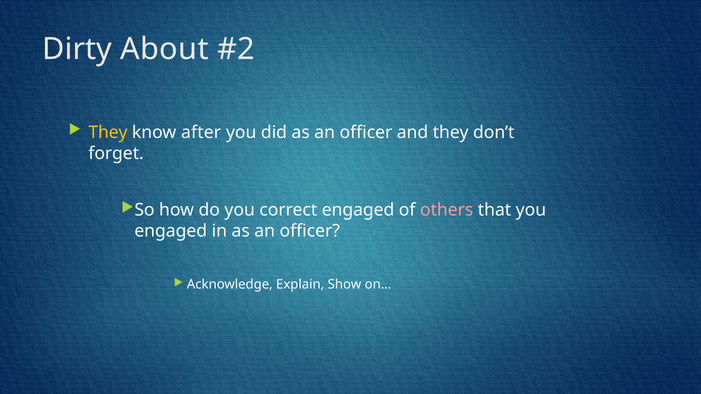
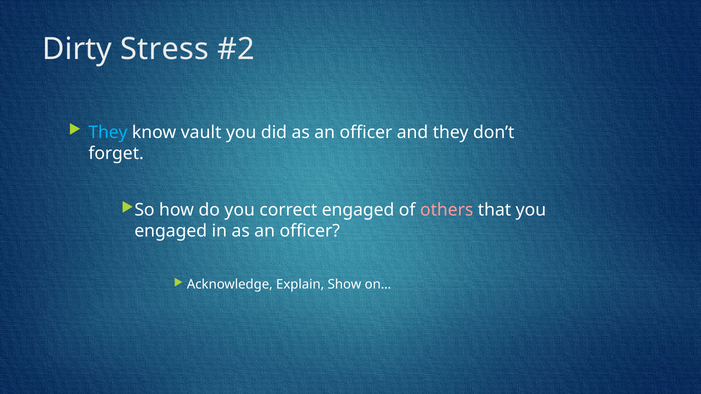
About: About -> Stress
They at (108, 132) colour: yellow -> light blue
after: after -> vault
